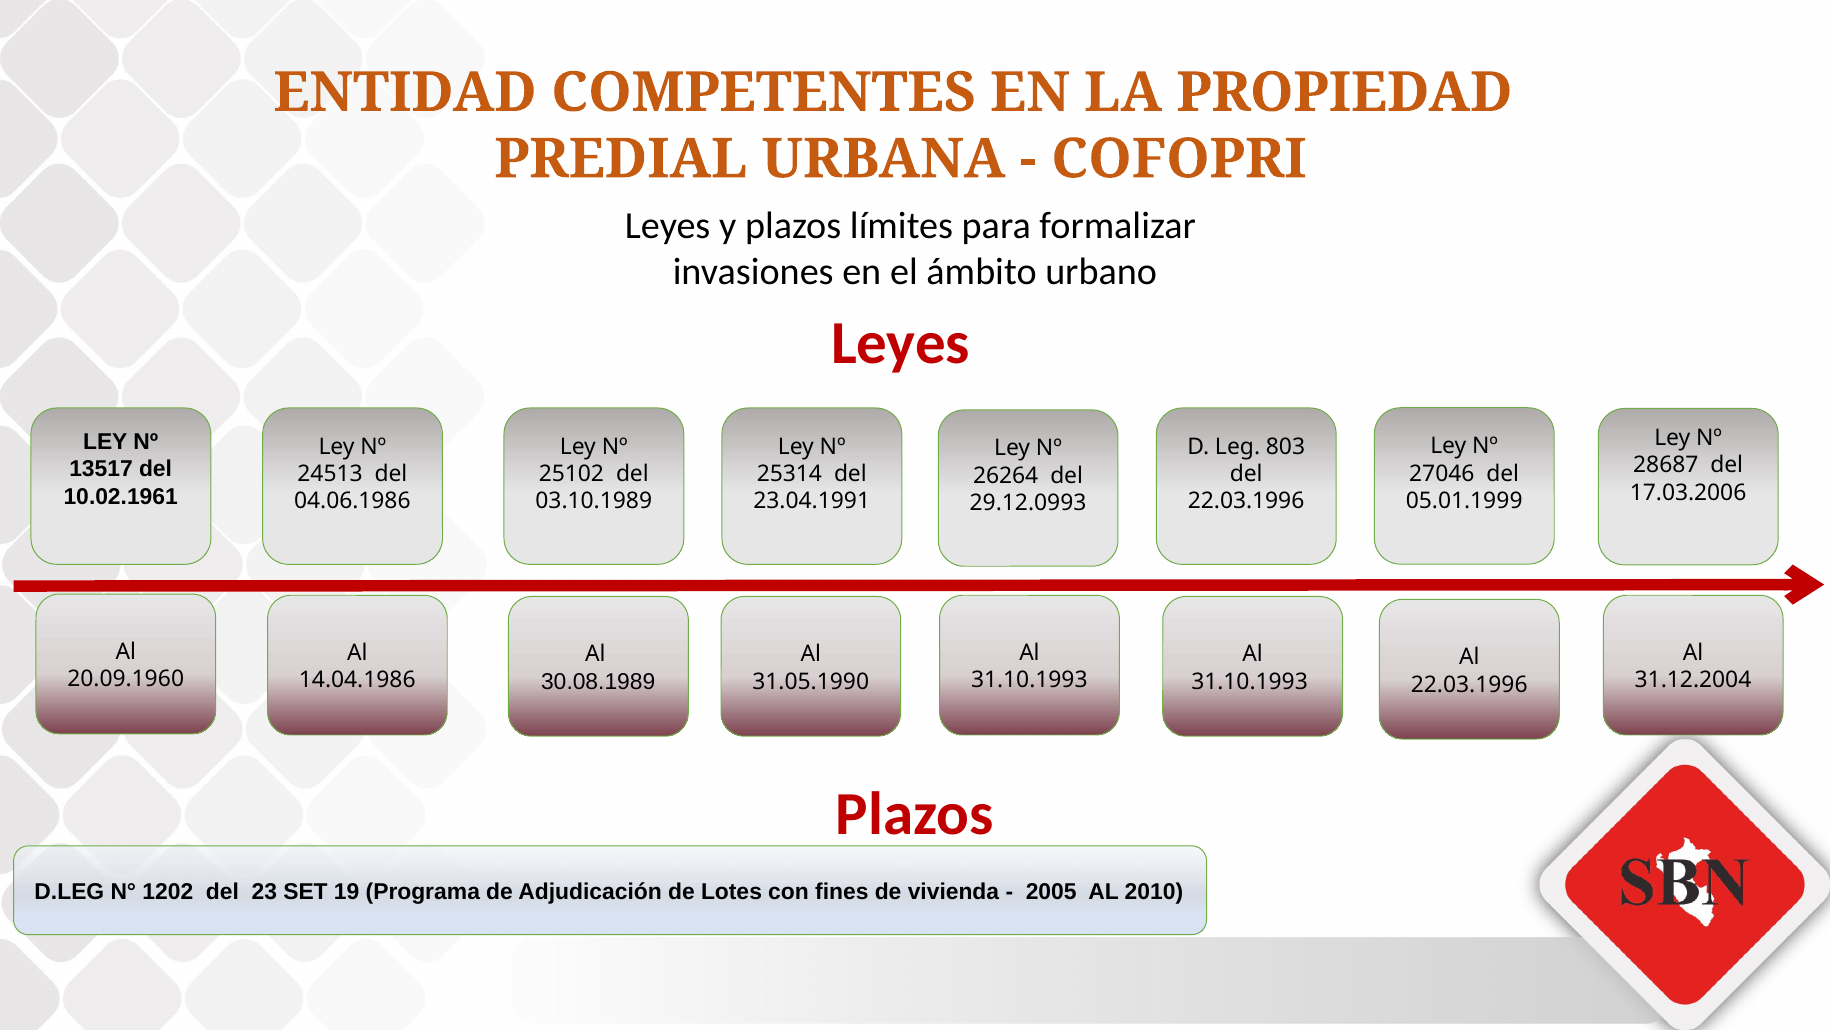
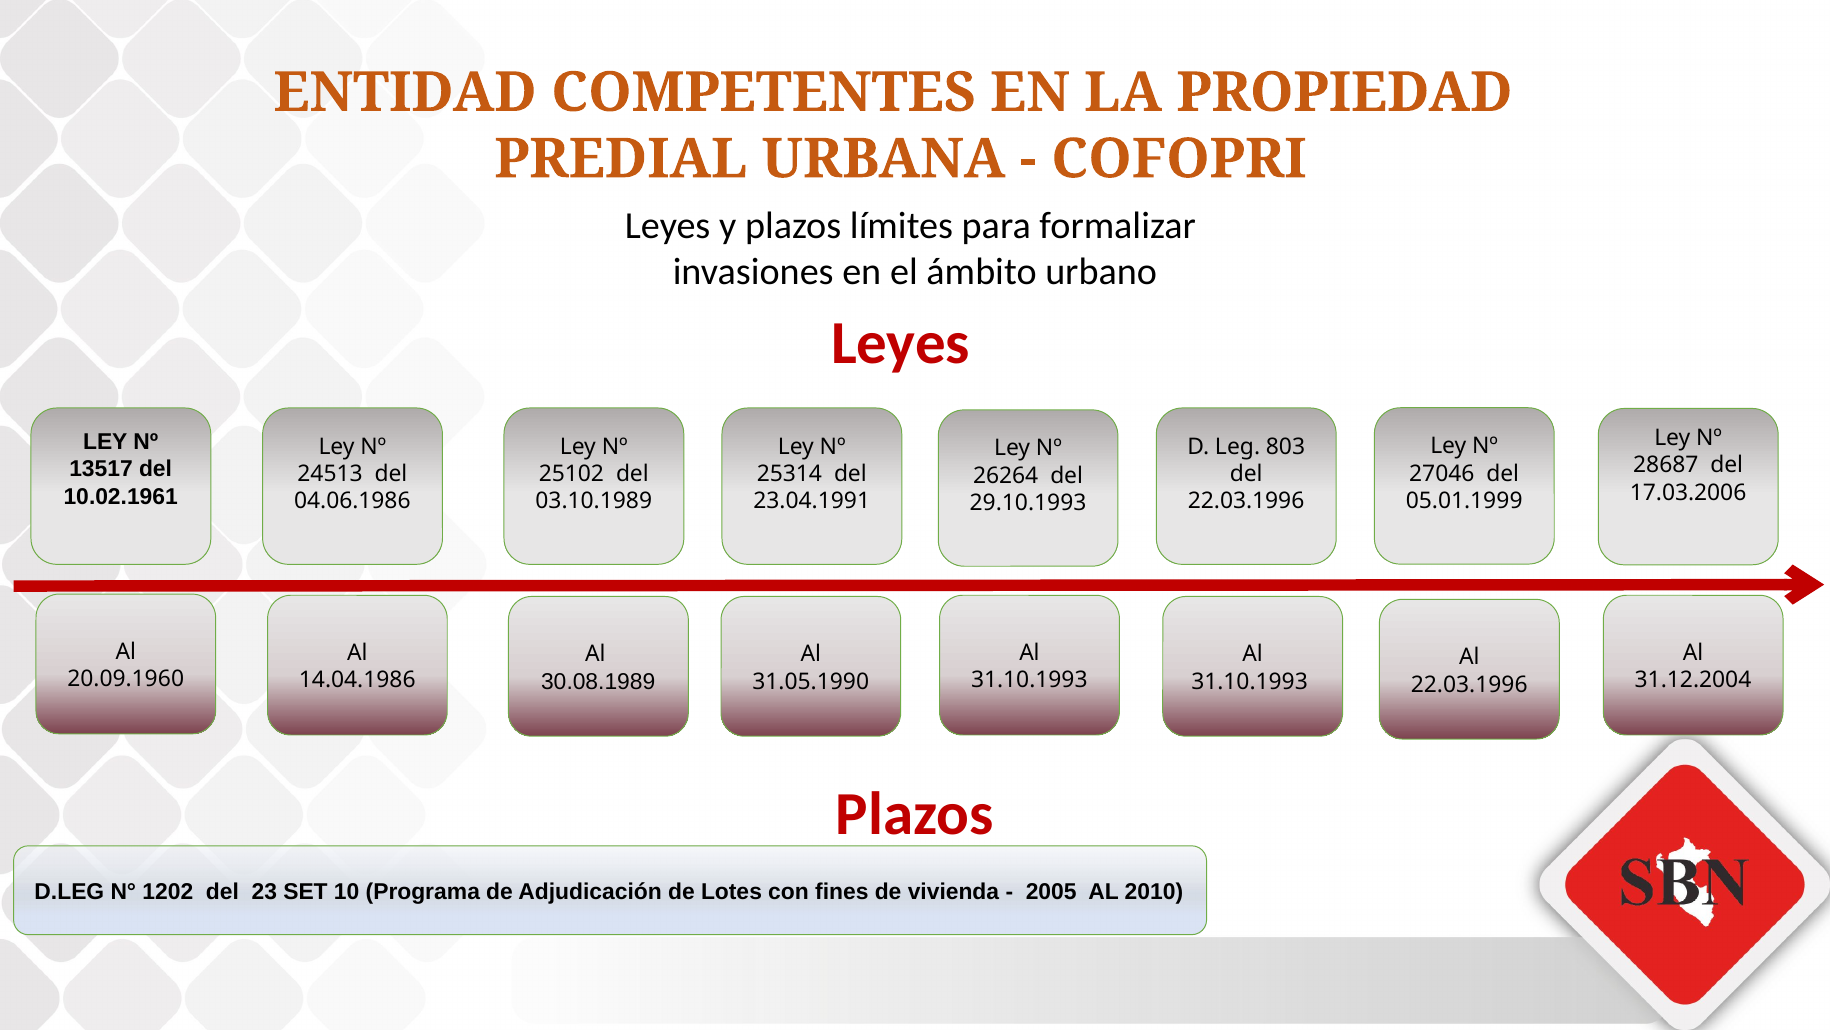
29.12.0993: 29.12.0993 -> 29.10.1993
19: 19 -> 10
